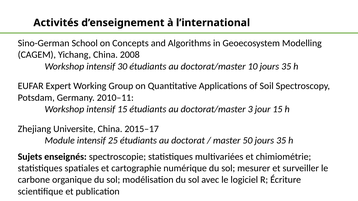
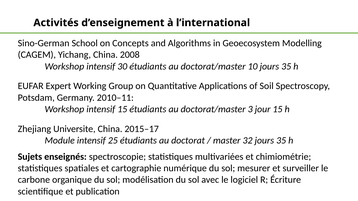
50: 50 -> 32
